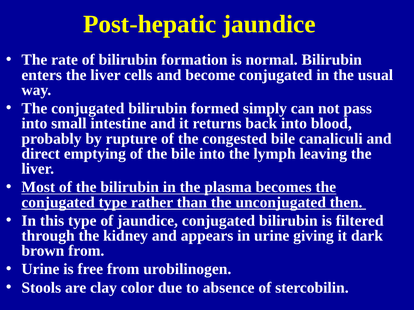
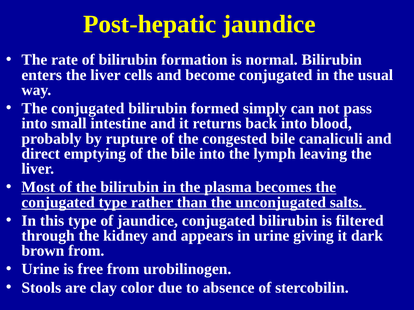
then: then -> salts
